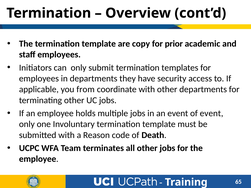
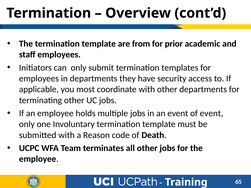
copy: copy -> from
from: from -> most
